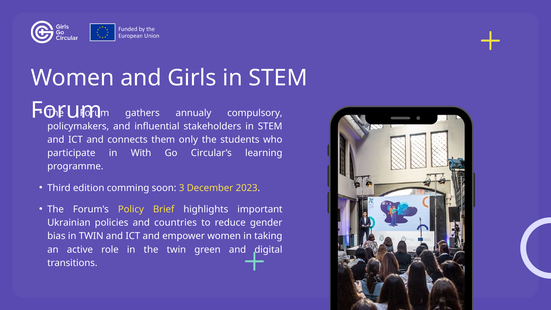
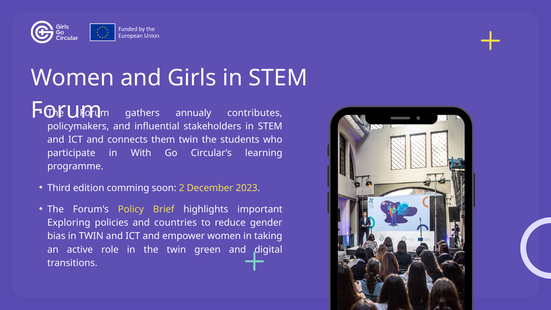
compulsory: compulsory -> contributes
them only: only -> twin
3: 3 -> 2
Ukrainian: Ukrainian -> Exploring
